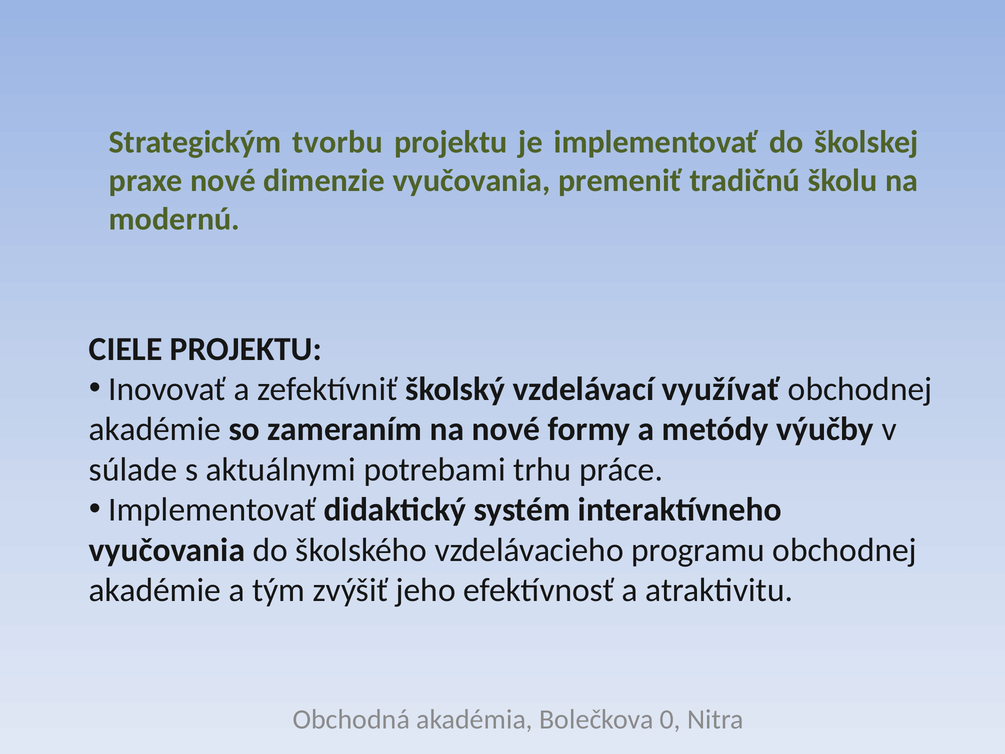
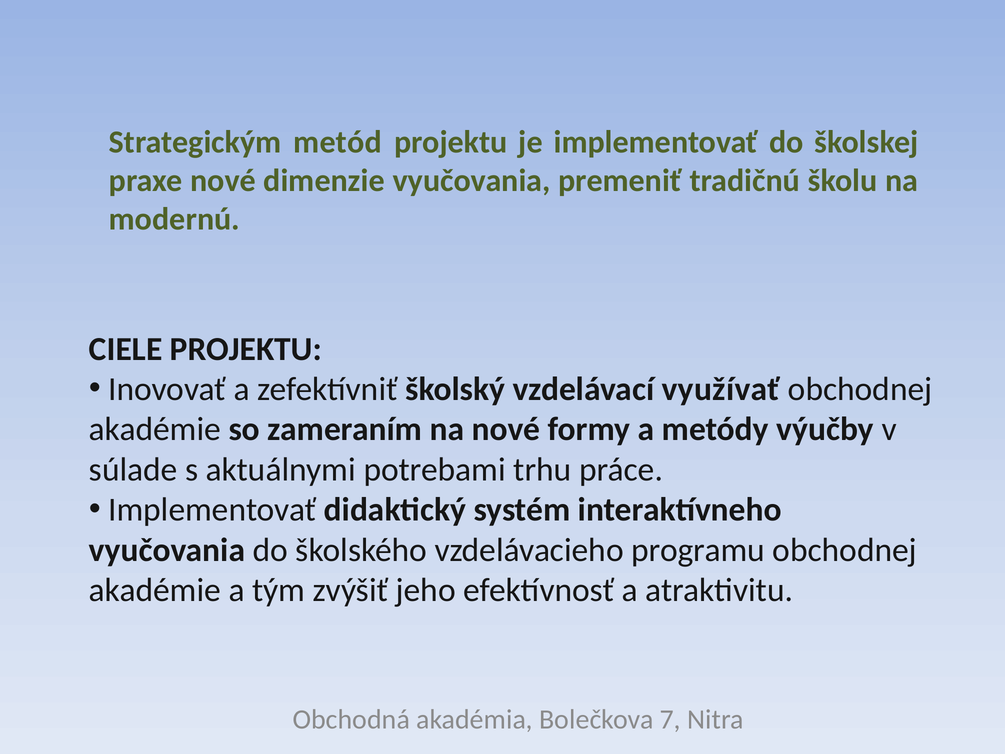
tvorbu: tvorbu -> metód
0: 0 -> 7
